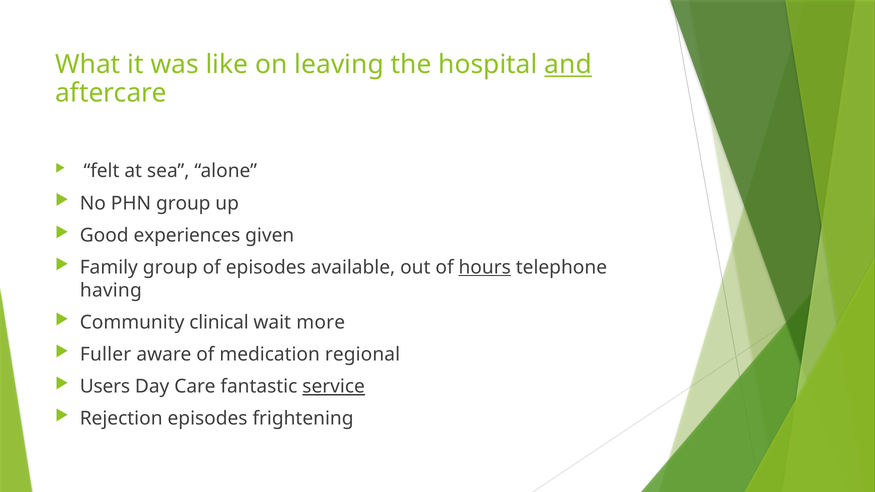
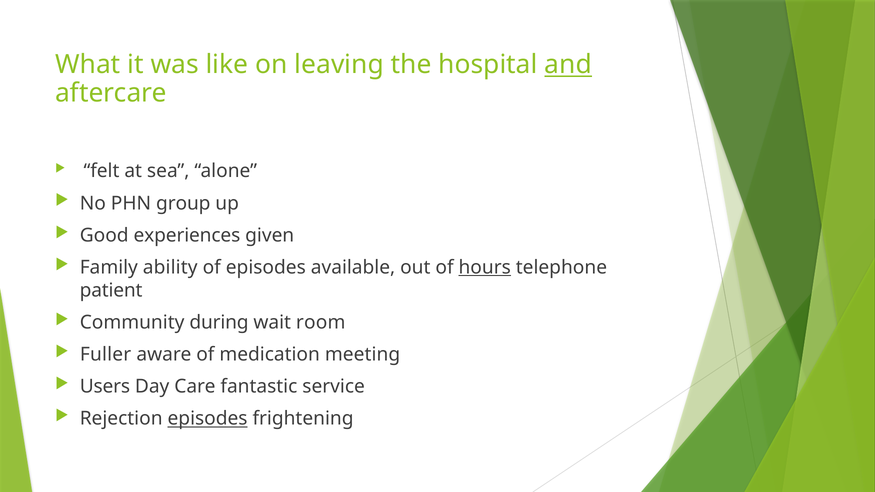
Family group: group -> ability
having: having -> patient
clinical: clinical -> during
more: more -> room
regional: regional -> meeting
service underline: present -> none
episodes at (208, 419) underline: none -> present
